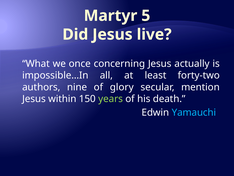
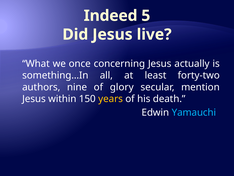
Martyr: Martyr -> Indeed
impossible…In: impossible…In -> something…In
years colour: light green -> yellow
